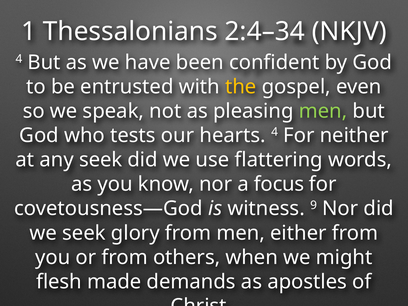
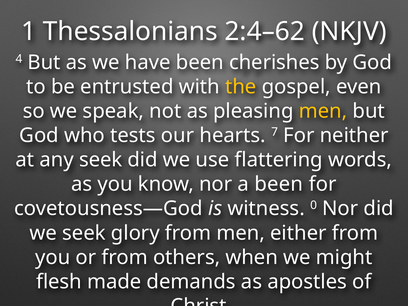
2:4–34: 2:4–34 -> 2:4–62
confident: confident -> cherishes
men at (323, 111) colour: light green -> yellow
hearts 4: 4 -> 7
a focus: focus -> been
9: 9 -> 0
